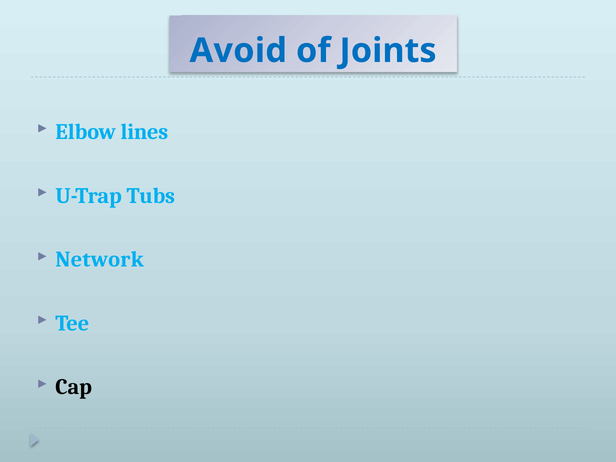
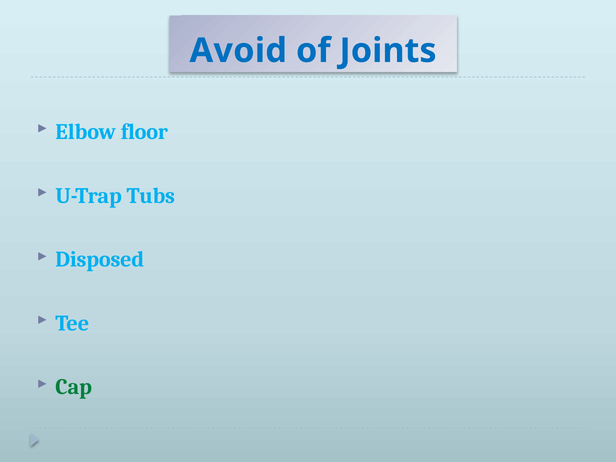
lines: lines -> floor
Network: Network -> Disposed
Cap colour: black -> green
